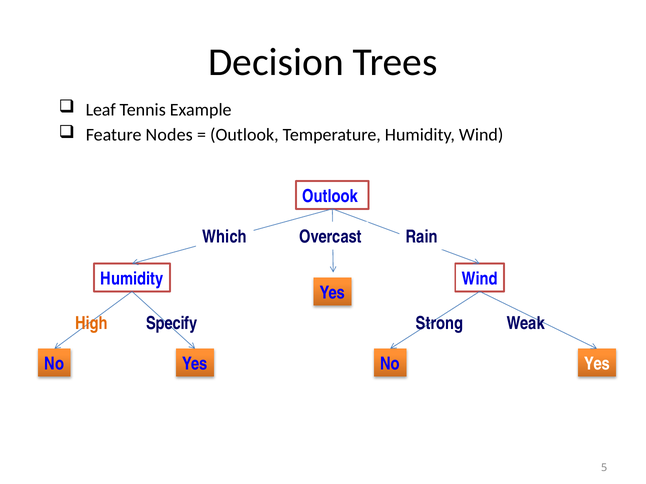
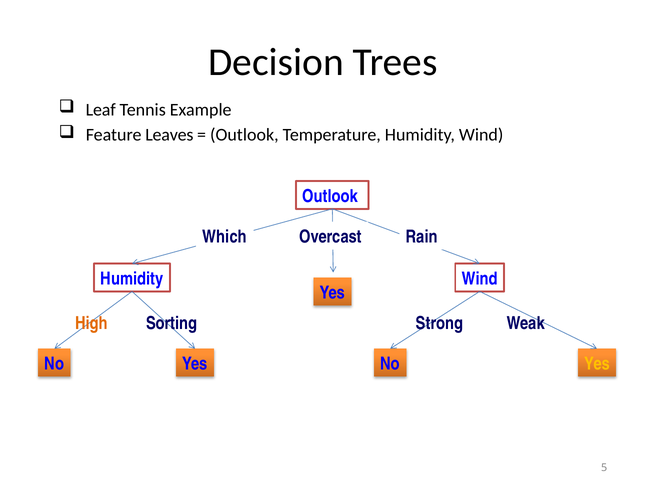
Nodes: Nodes -> Leaves
Specify: Specify -> Sorting
Yes at (597, 364) colour: white -> yellow
